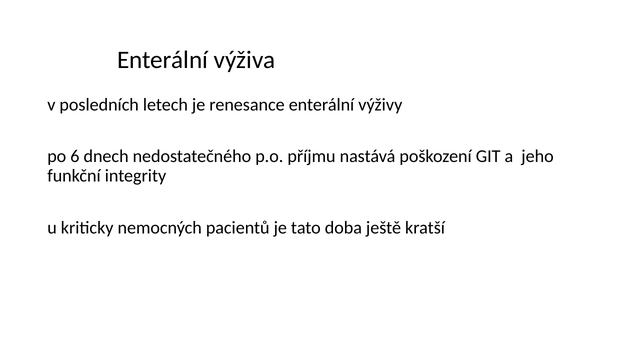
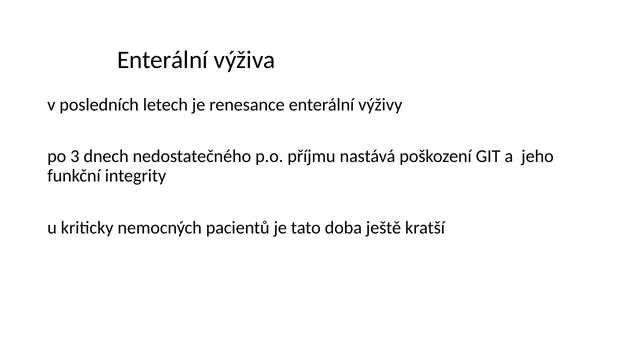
6: 6 -> 3
